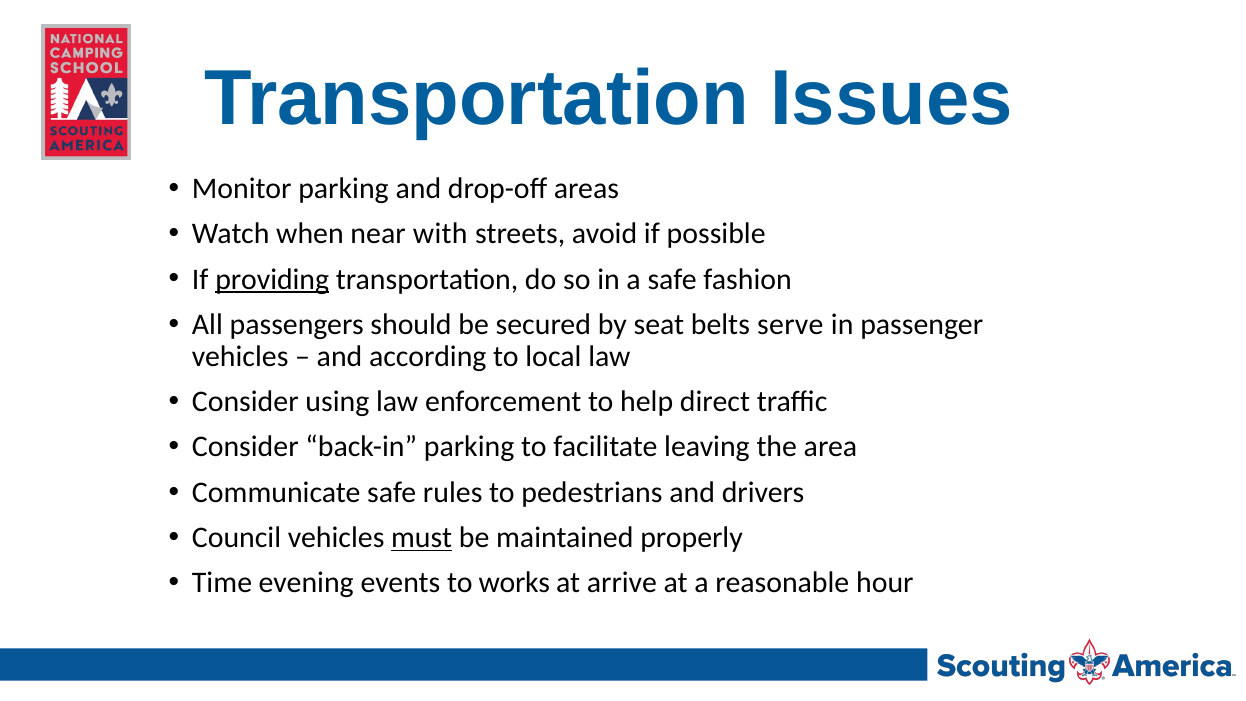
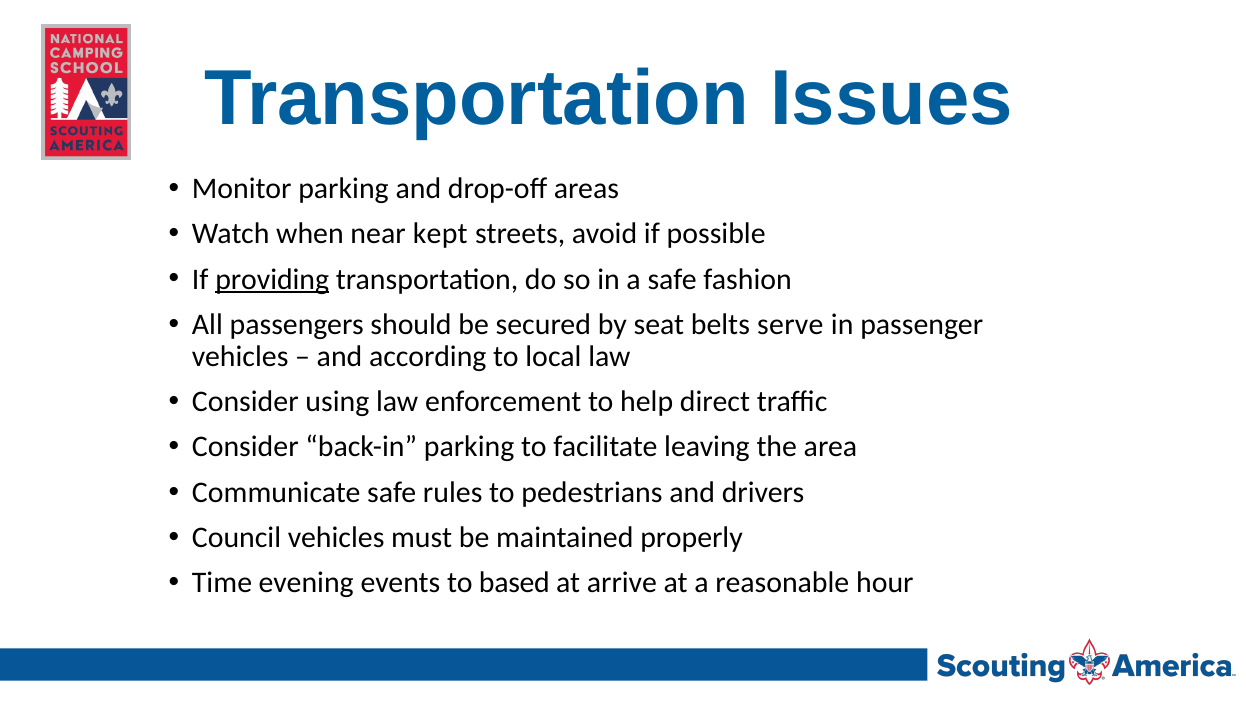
with: with -> kept
must underline: present -> none
works: works -> based
